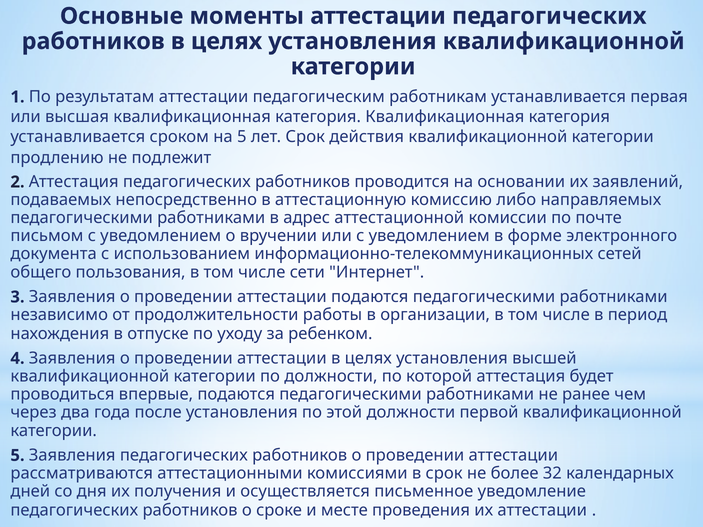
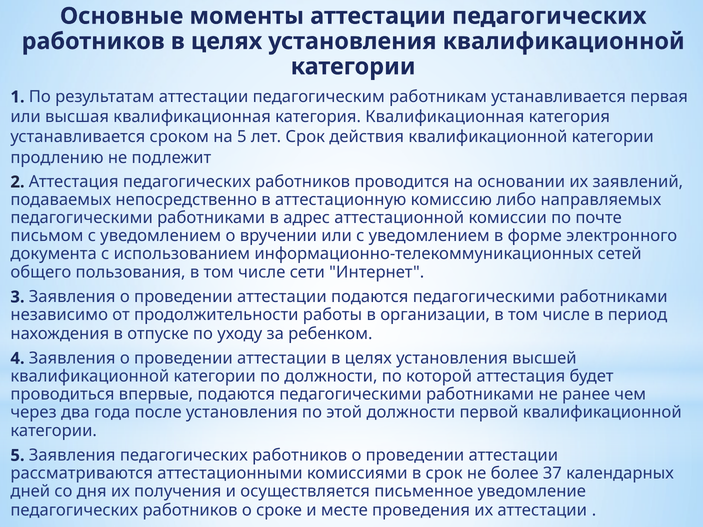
32: 32 -> 37
